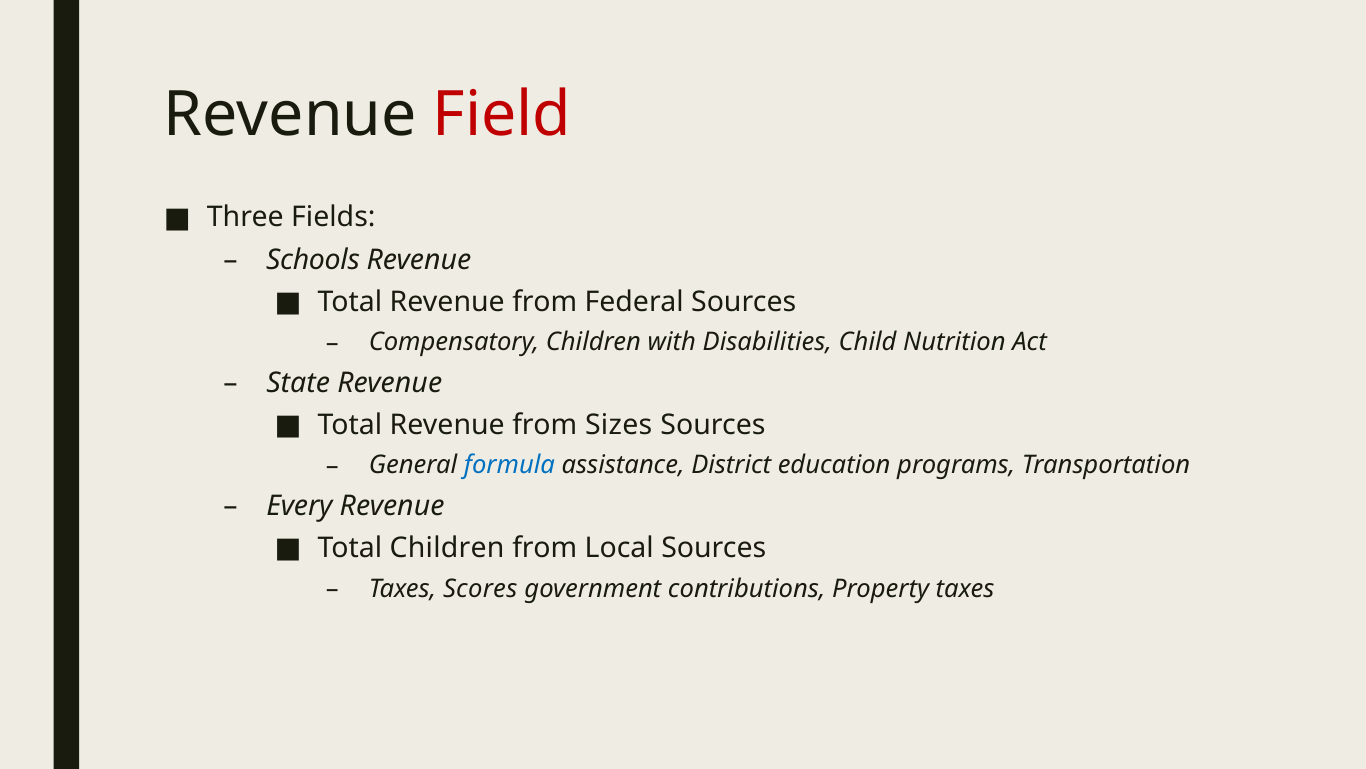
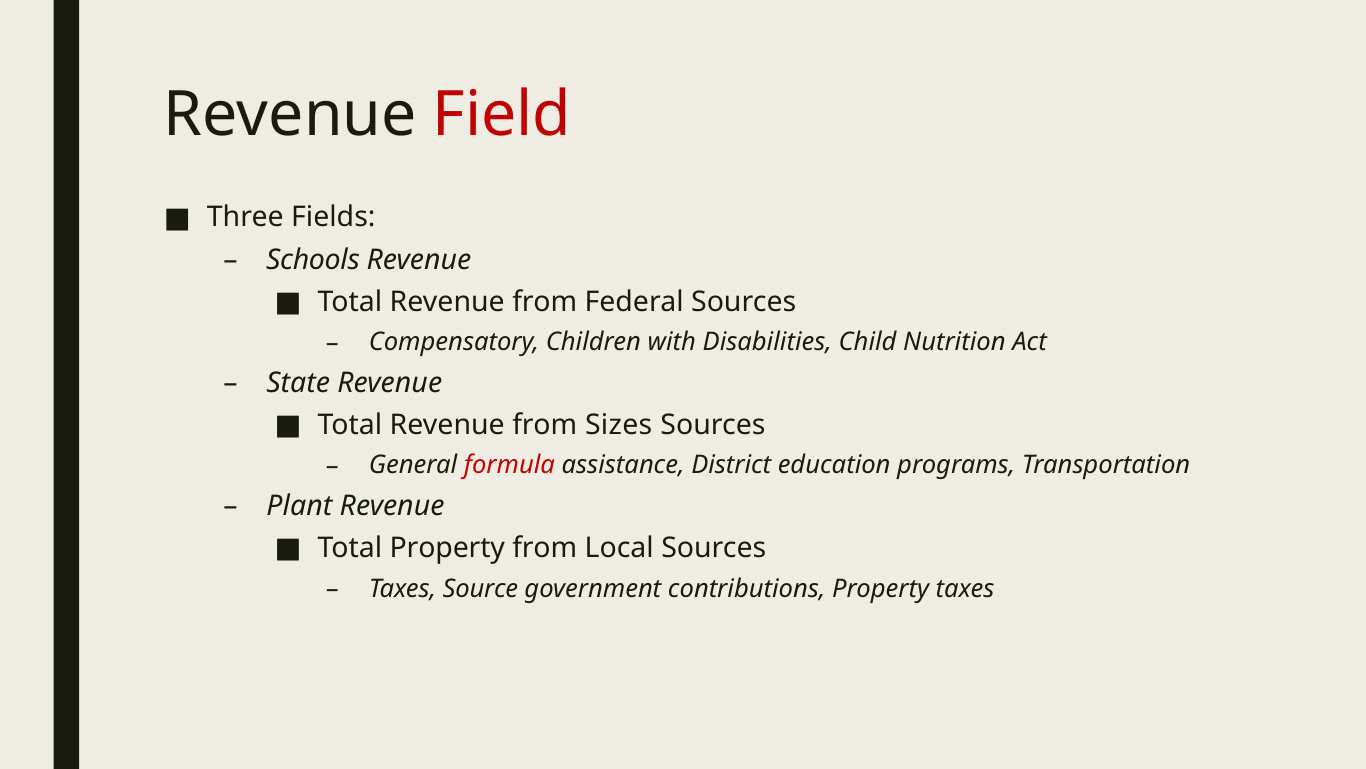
formula colour: blue -> red
Every: Every -> Plant
Total Children: Children -> Property
Scores: Scores -> Source
